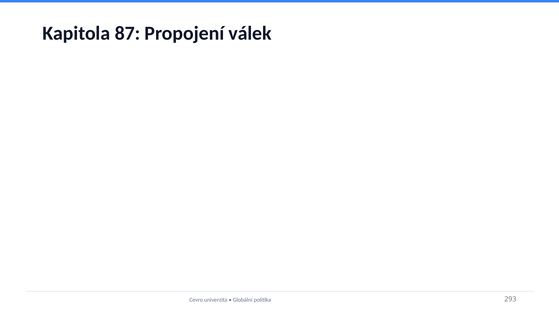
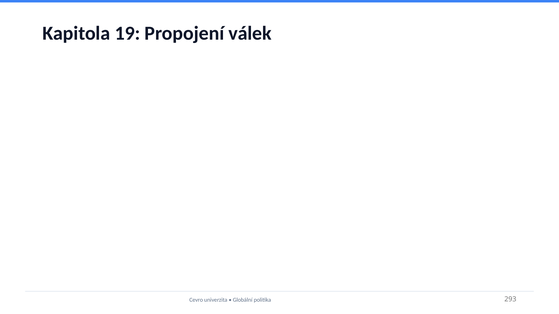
87: 87 -> 19
